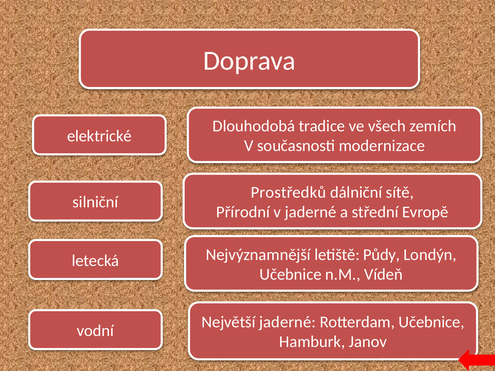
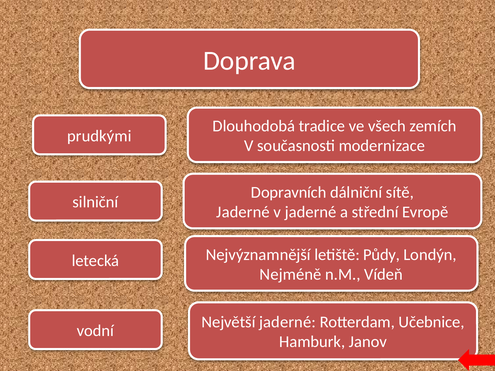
elektrické: elektrické -> prudkými
Prostředků: Prostředků -> Dopravních
Přírodní at (243, 212): Přírodní -> Jaderné
Učebnice at (291, 275): Učebnice -> Nejméně
